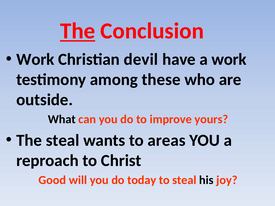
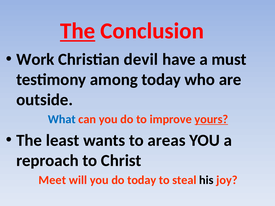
a work: work -> must
among these: these -> today
What colour: black -> blue
yours underline: none -> present
The steal: steal -> least
Good: Good -> Meet
